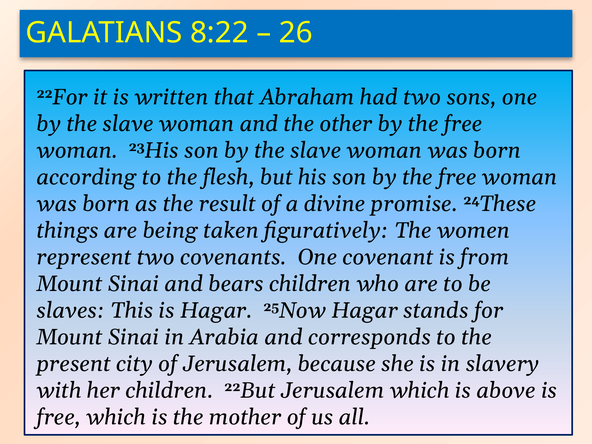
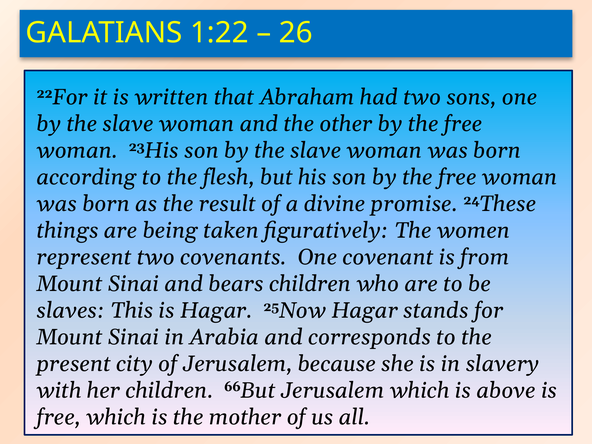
8:22: 8:22 -> 1:22
children 22: 22 -> 66
